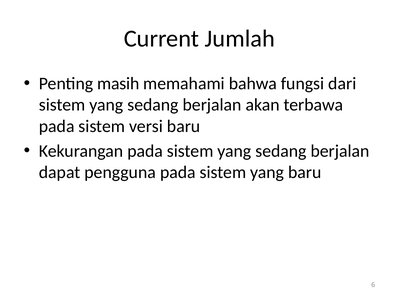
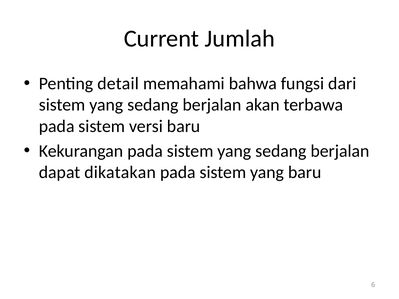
masih: masih -> detail
pengguna: pengguna -> dikatakan
